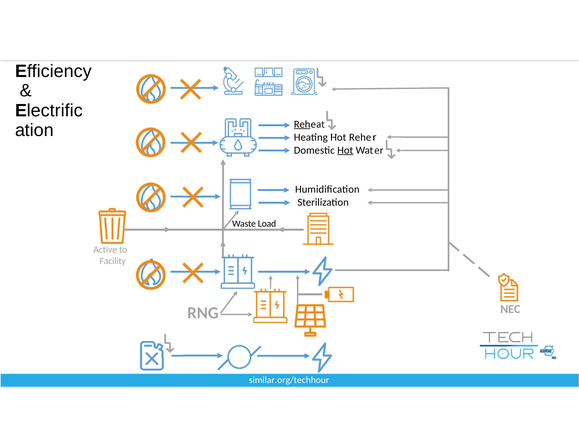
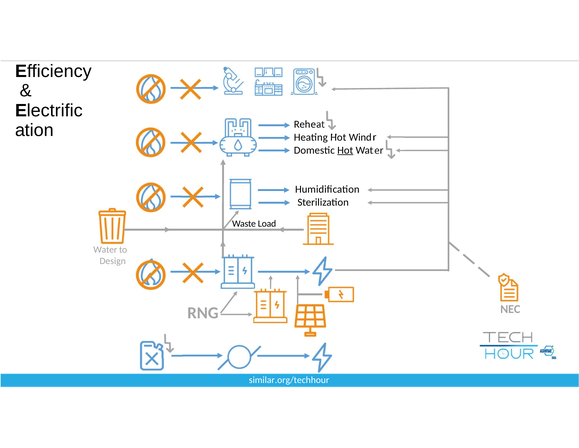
Reh underline: present -> none
Rehe: Rehe -> Wind
Active: Active -> Water
Facility: Facility -> Design
